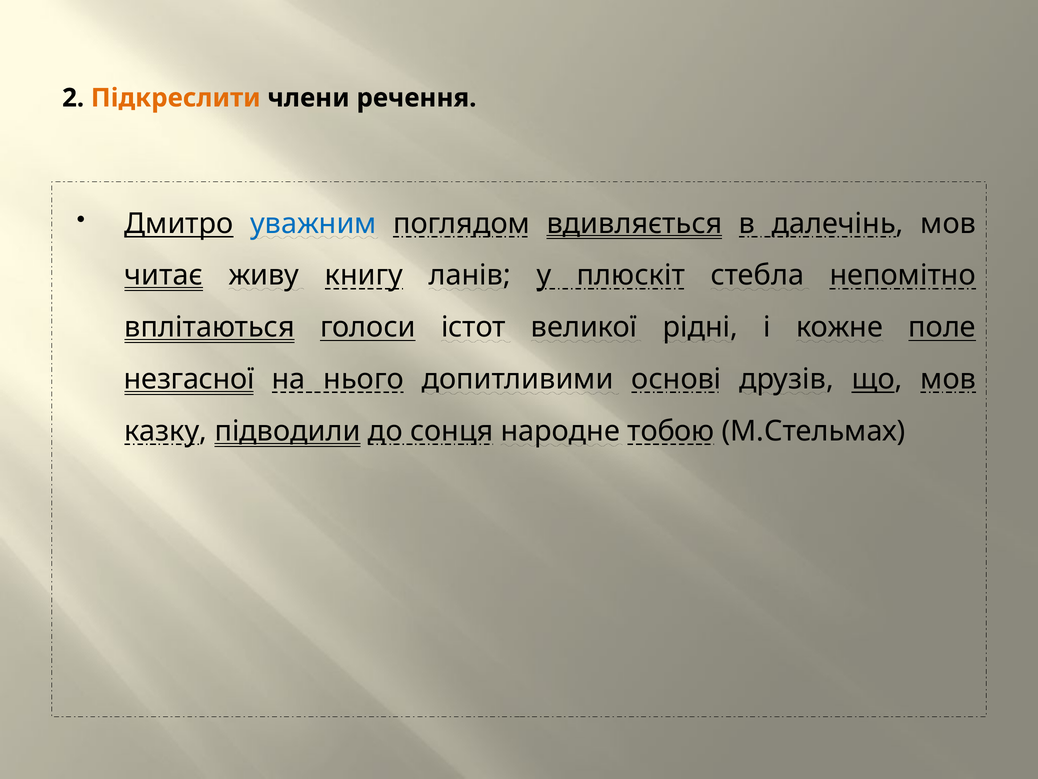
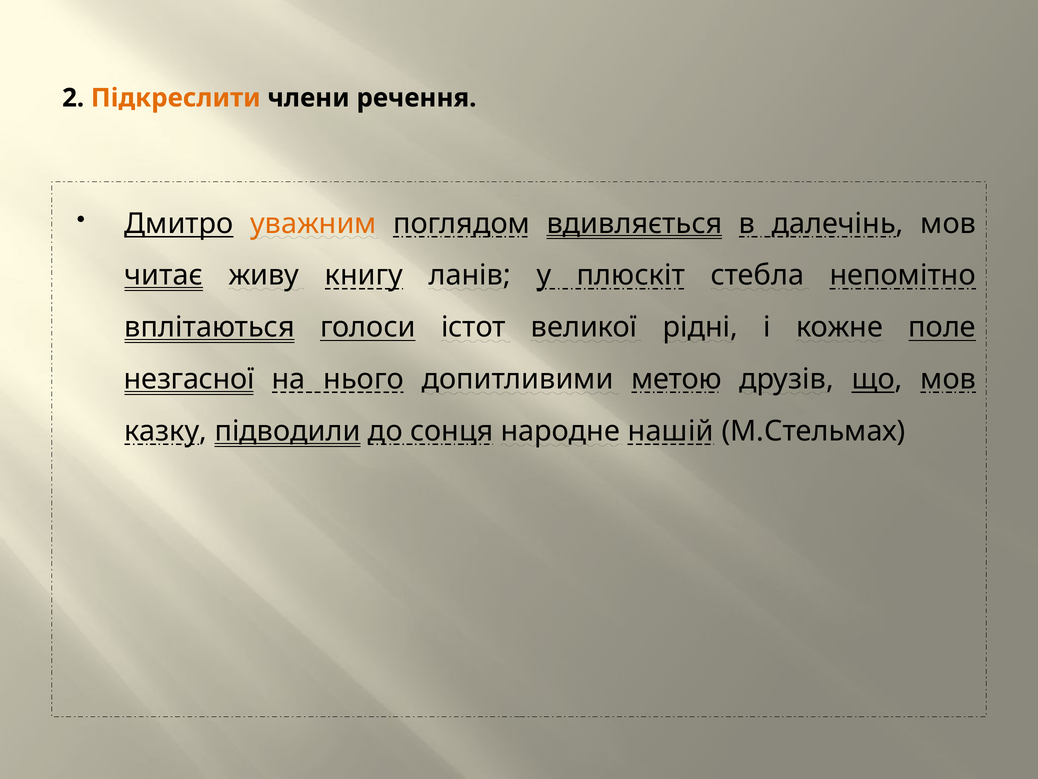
уважним colour: blue -> orange
основі: основі -> метою
тобою: тобою -> нашій
